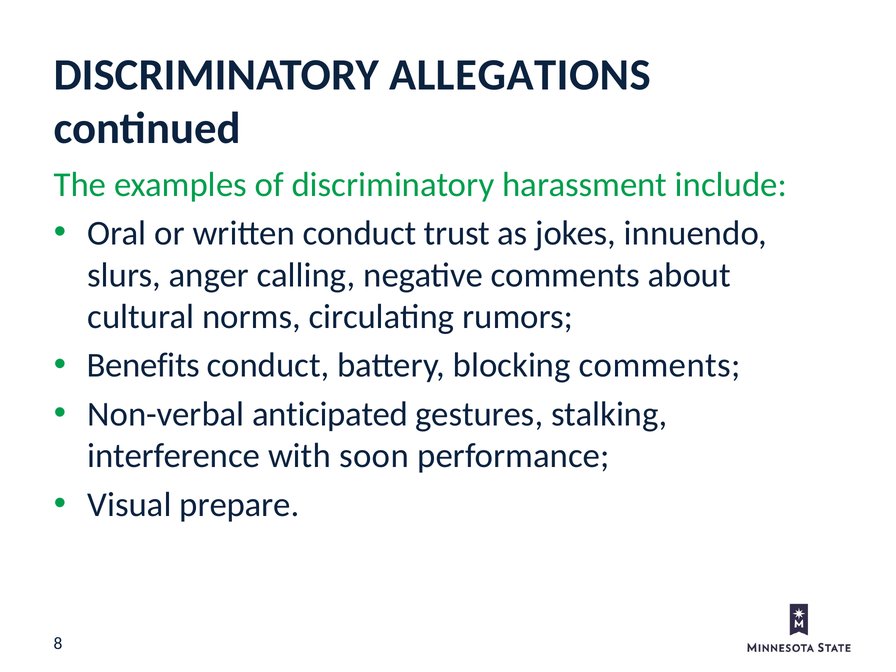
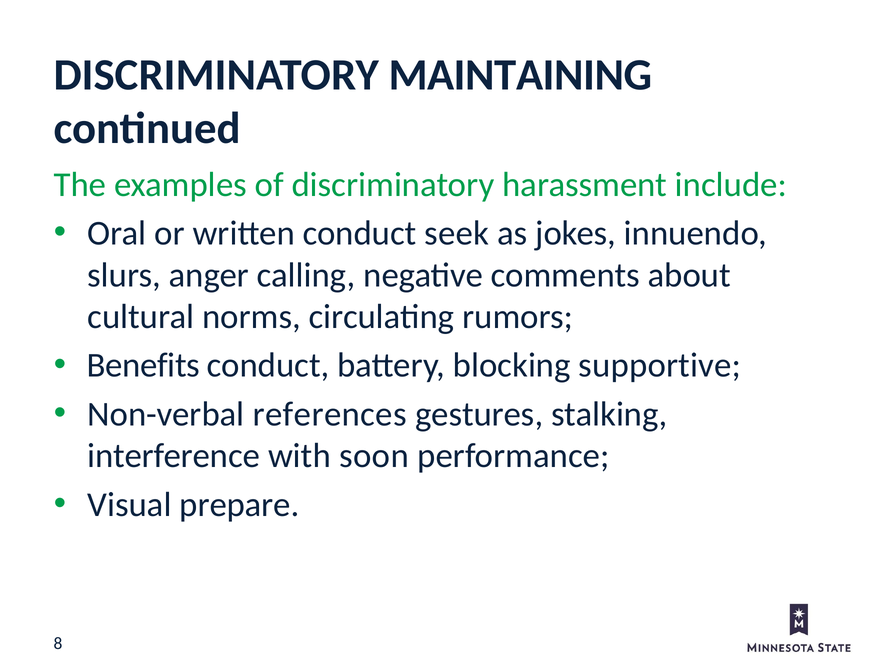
ALLEGATIONS: ALLEGATIONS -> MAINTAINING
trust: trust -> seek
blocking comments: comments -> supportive
anticipated: anticipated -> references
